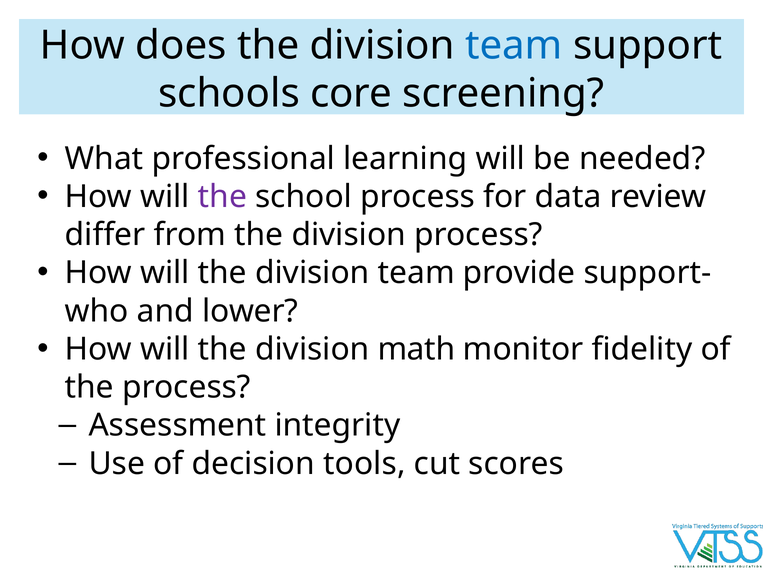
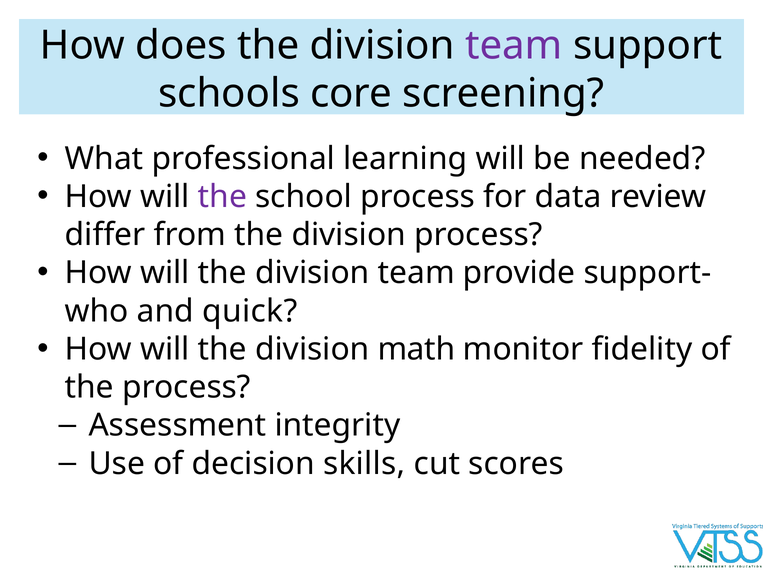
team at (514, 45) colour: blue -> purple
lower: lower -> quick
tools: tools -> skills
